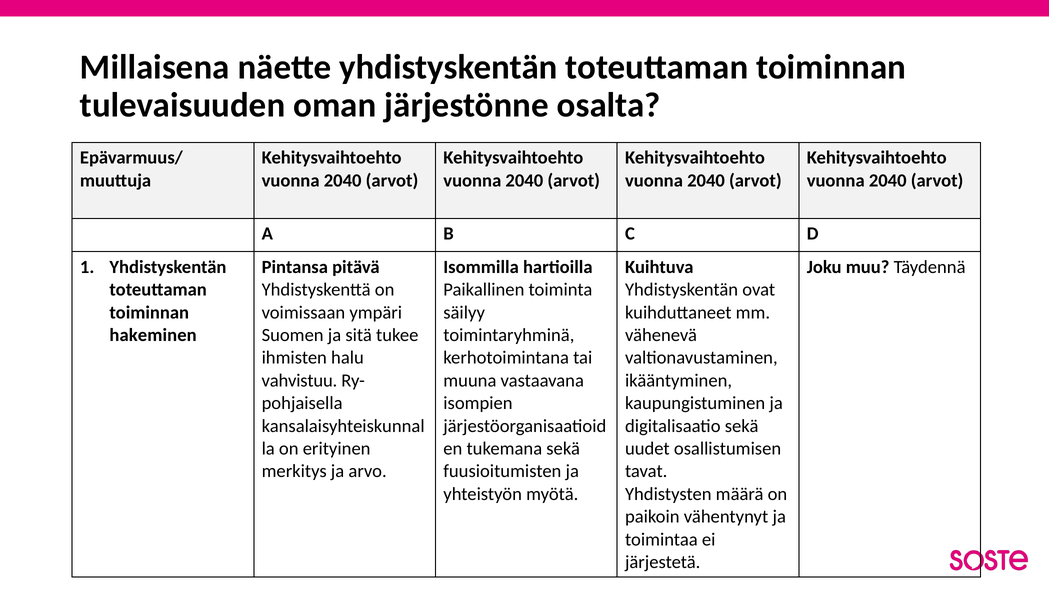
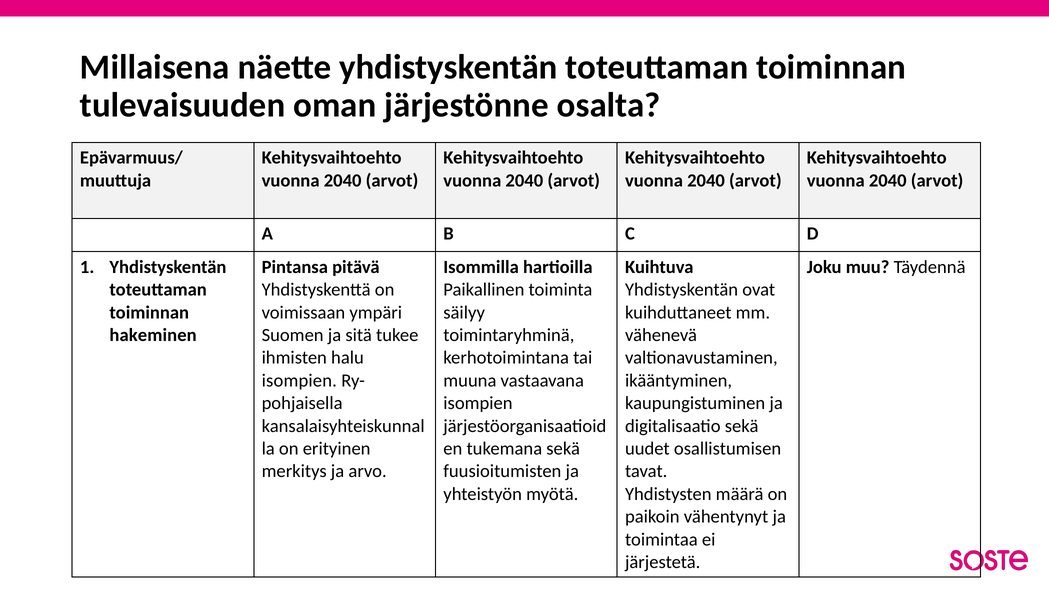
vahvistuu at (299, 381): vahvistuu -> isompien
